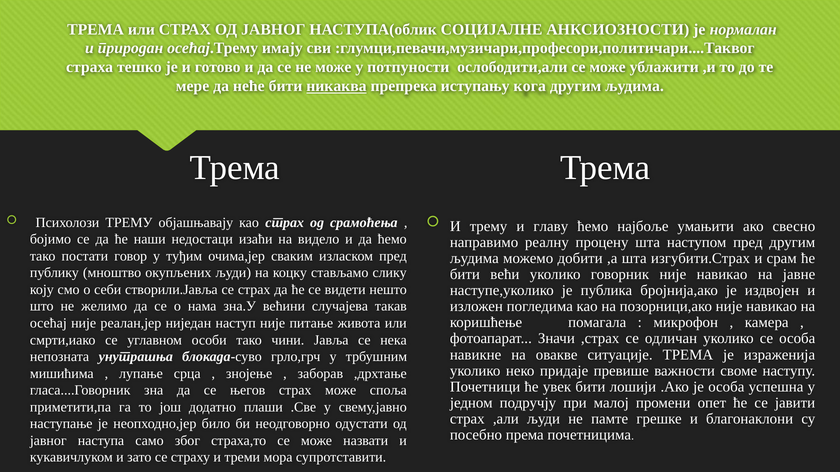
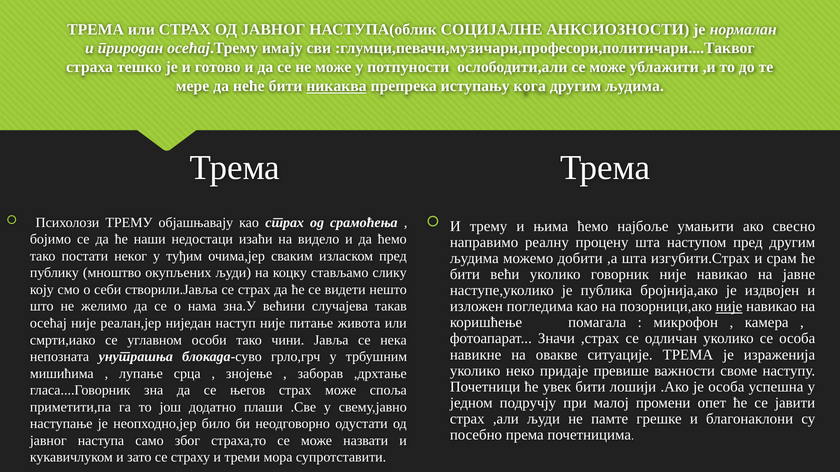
главу: главу -> њима
говор: говор -> неког
није at (729, 307) underline: none -> present
